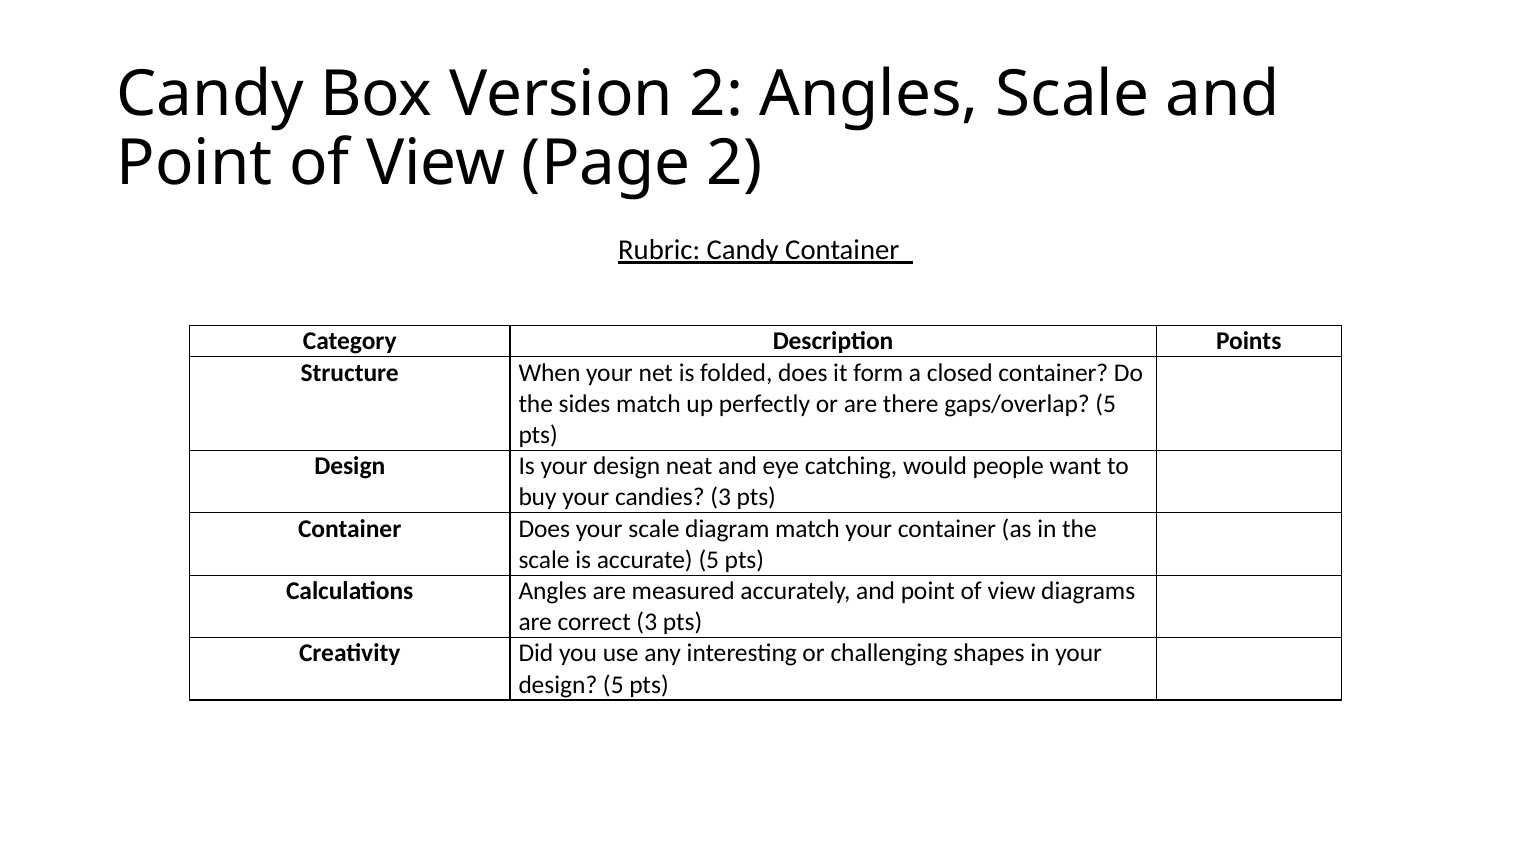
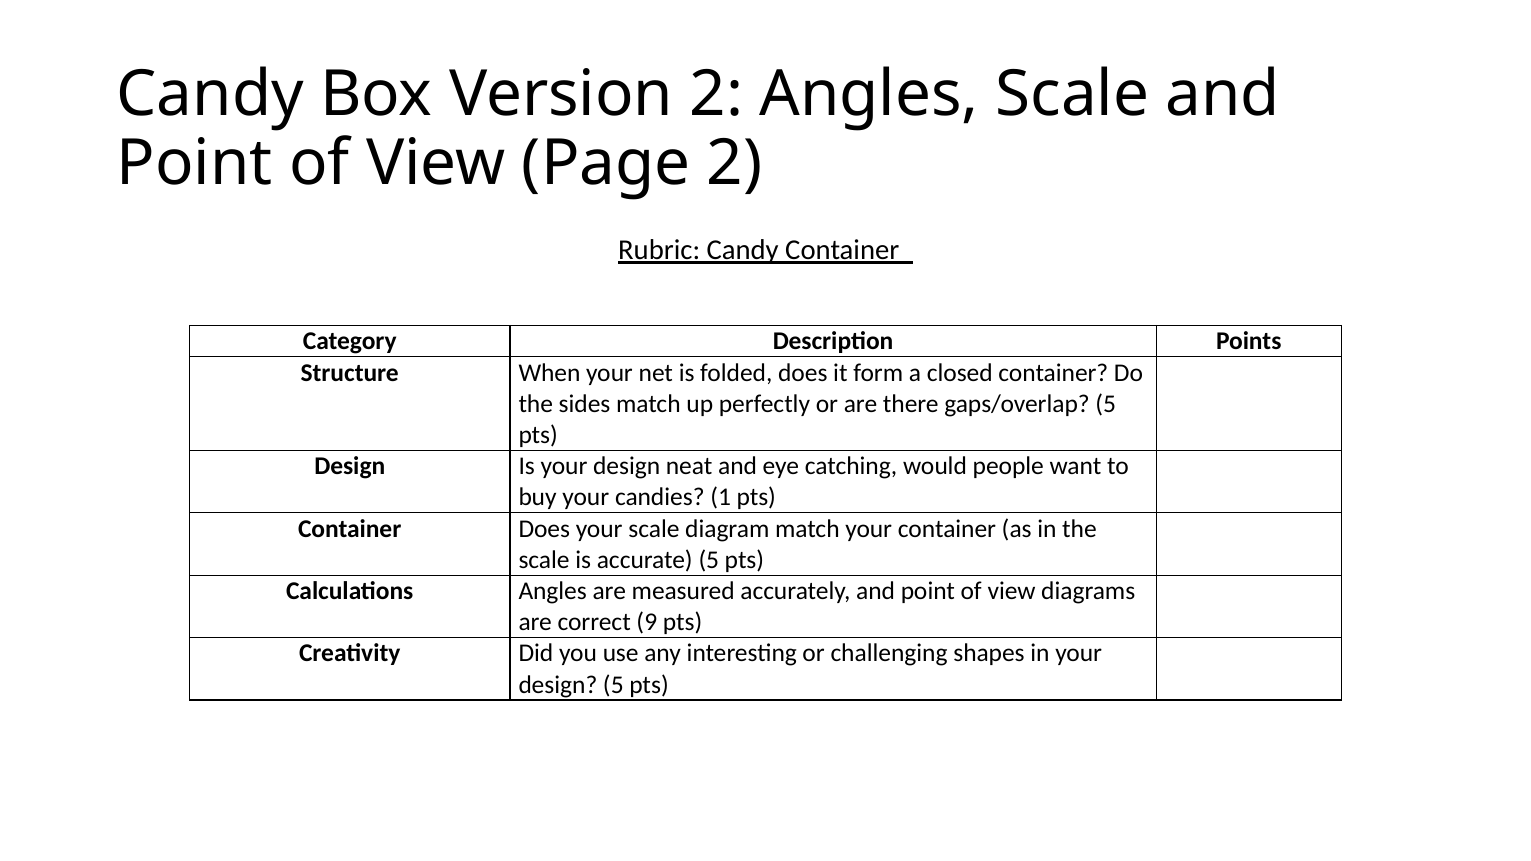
candies 3: 3 -> 1
correct 3: 3 -> 9
